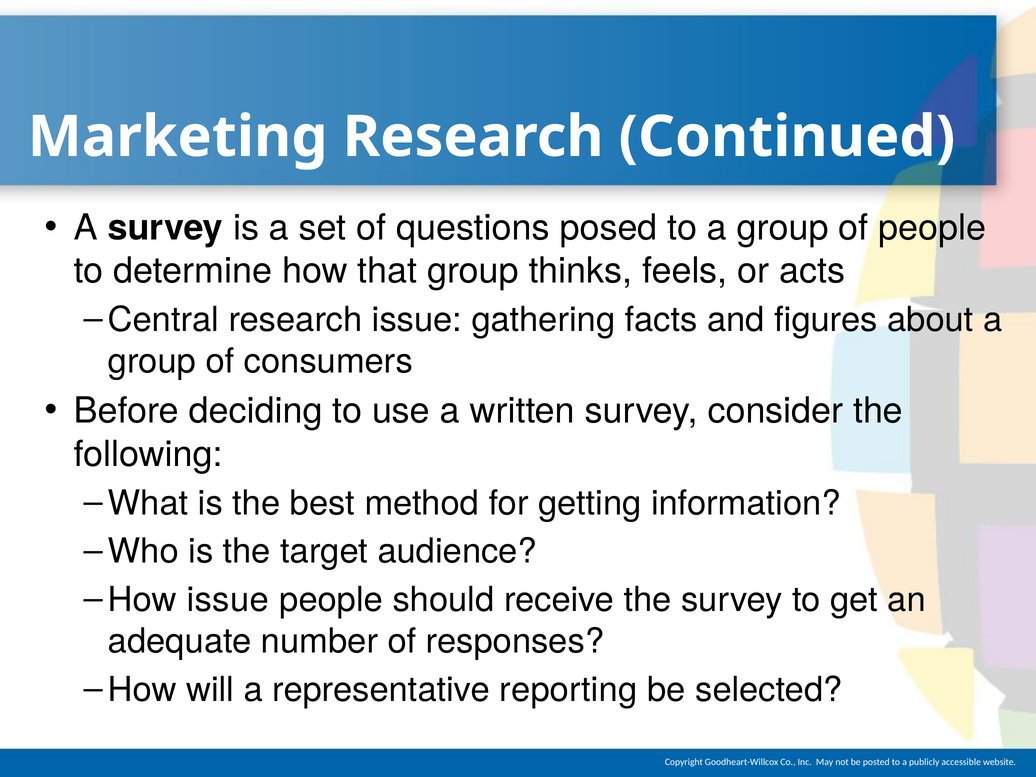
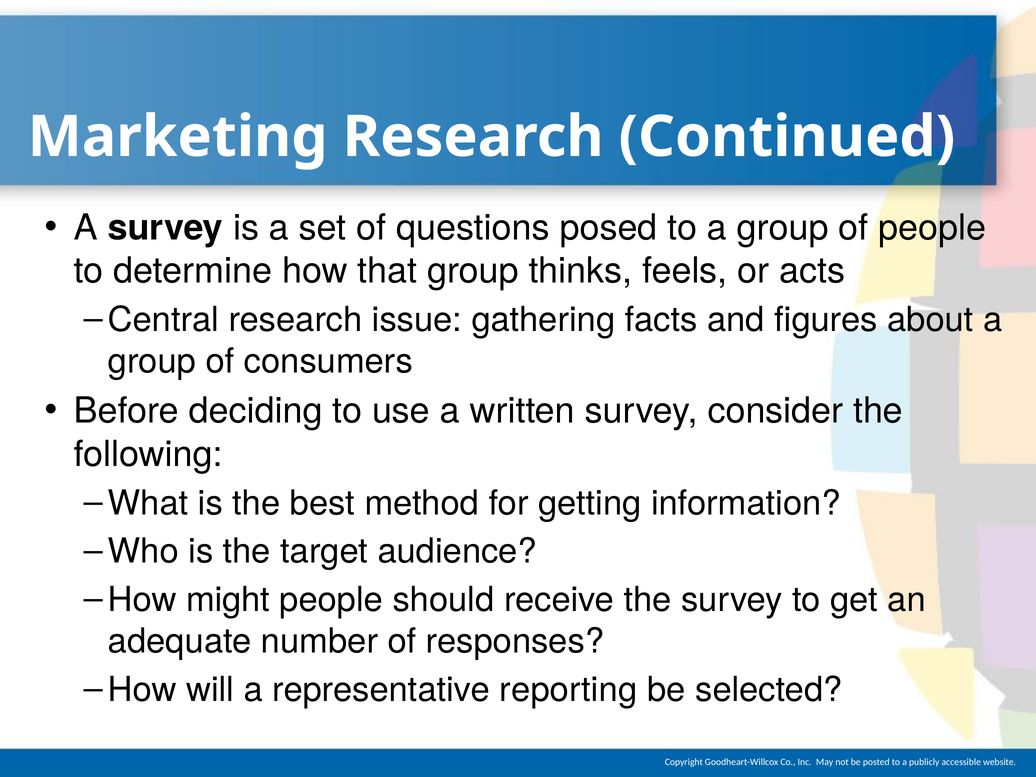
How issue: issue -> might
